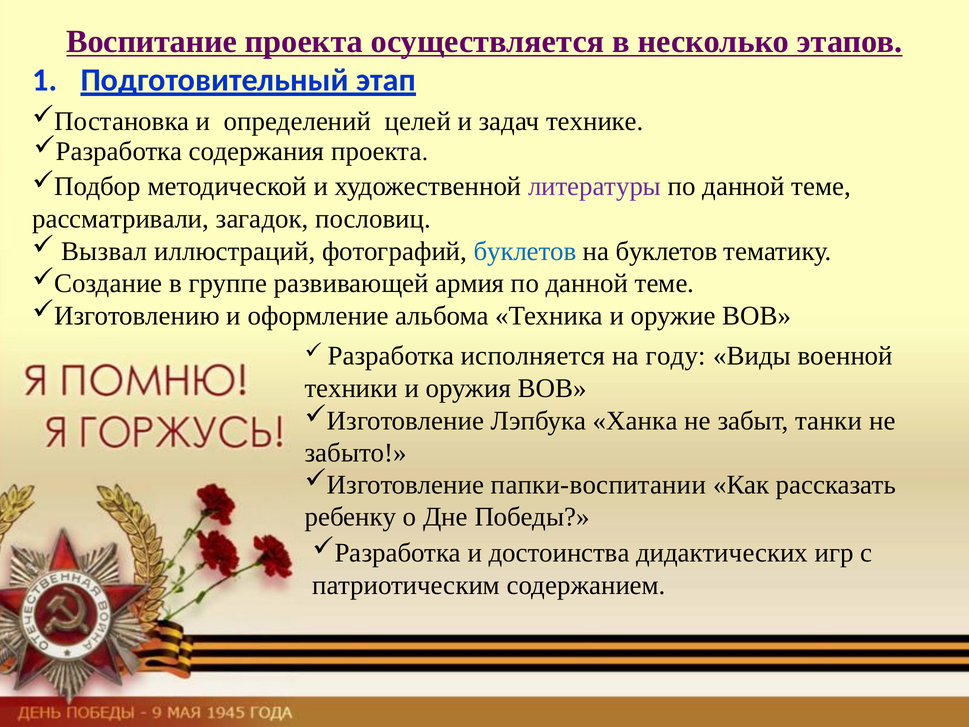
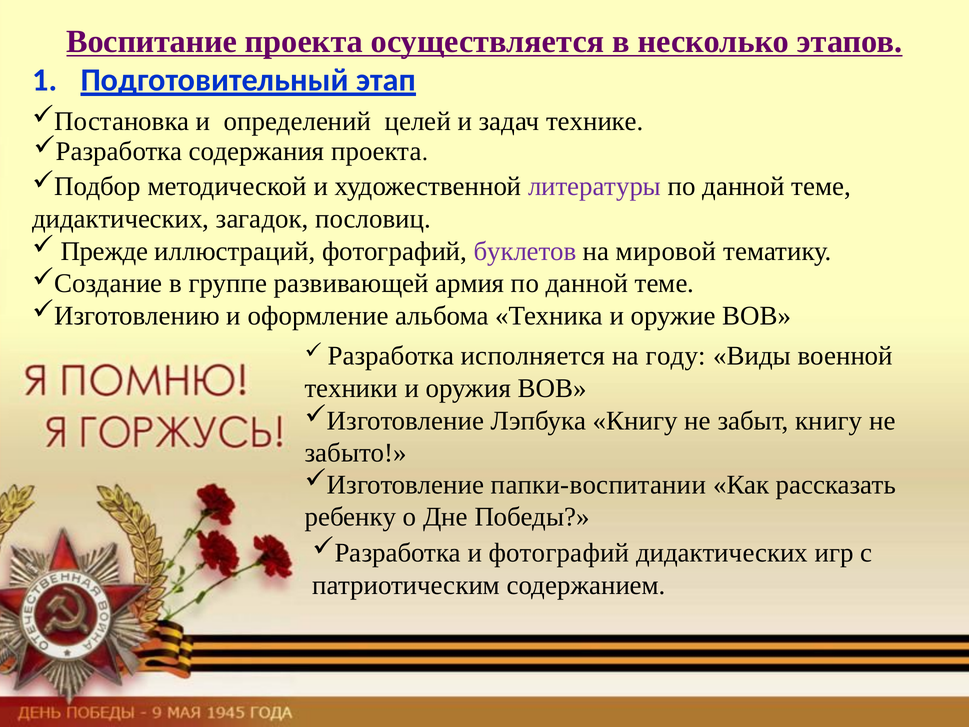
рассматривали at (121, 219): рассматривали -> дидактических
Вызвал: Вызвал -> Прежде
буклетов at (525, 251) colour: blue -> purple
на буклетов: буклетов -> мировой
Лэпбука Ханка: Ханка -> Книгу
забыт танки: танки -> книгу
и достоинства: достоинства -> фотографий
